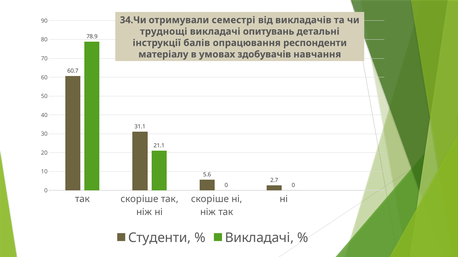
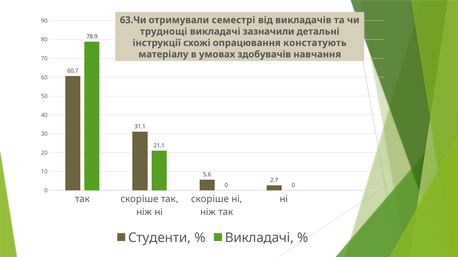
34.Чи: 34.Чи -> 63.Чи
опитувань: опитувань -> зазначили
балів: балів -> схожі
респонденти: респонденти -> констатують
